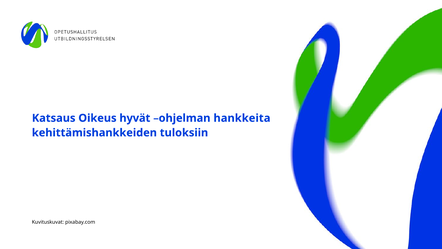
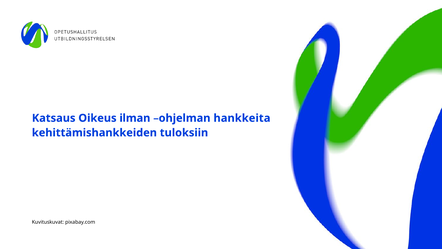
hyvät: hyvät -> ilman
